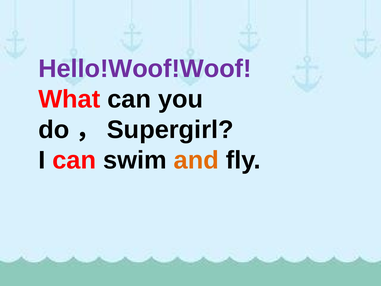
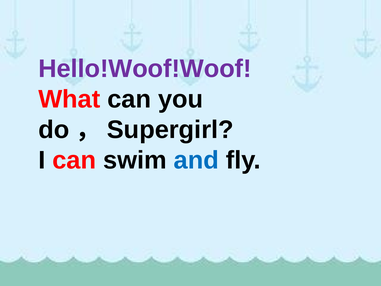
and colour: orange -> blue
